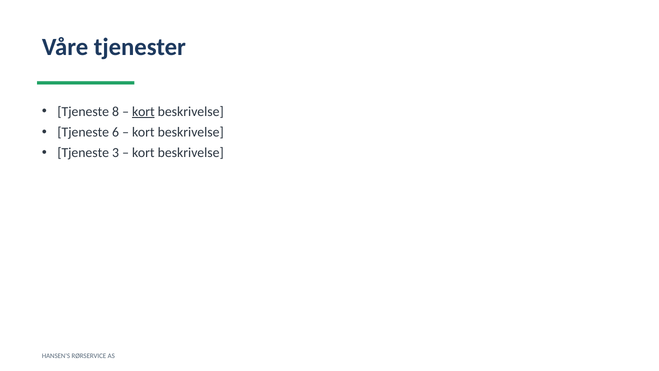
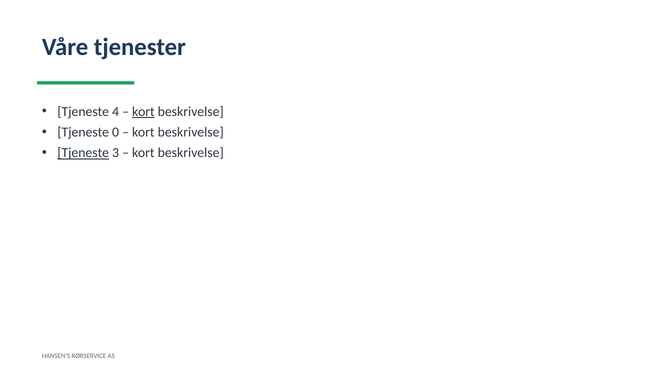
8: 8 -> 4
6: 6 -> 0
Tjeneste at (83, 153) underline: none -> present
